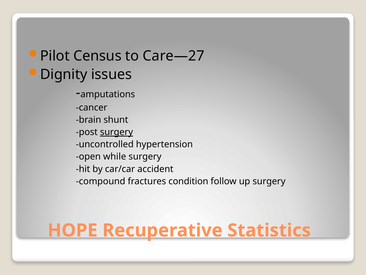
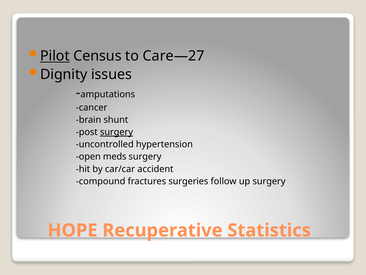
Pilot underline: none -> present
while: while -> meds
condition: condition -> surgeries
